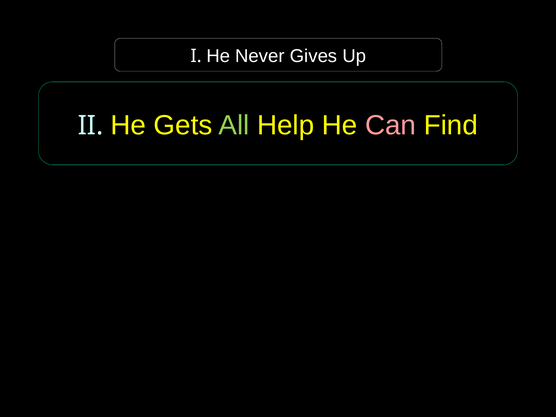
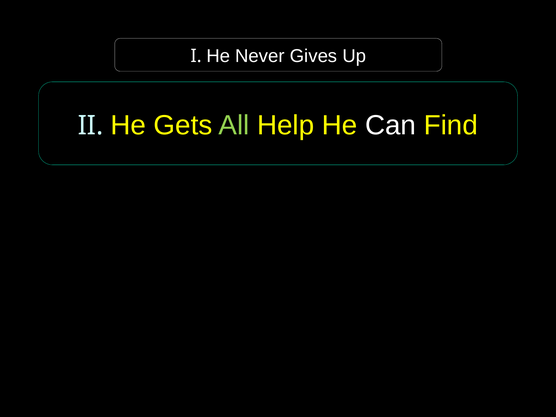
Can colour: pink -> white
